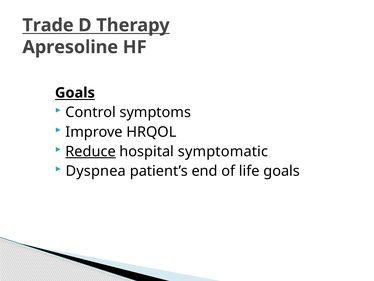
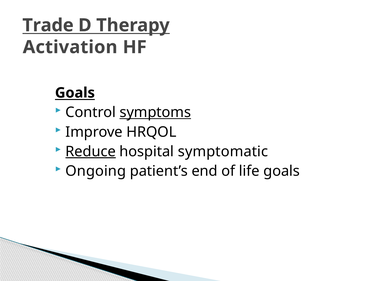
Apresoline: Apresoline -> Activation
symptoms underline: none -> present
Dyspnea: Dyspnea -> Ongoing
